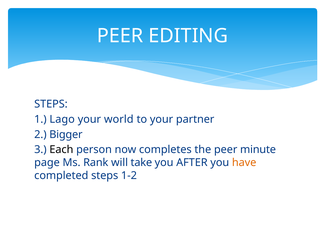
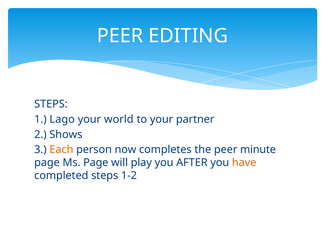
Bigger: Bigger -> Shows
Each colour: black -> orange
Ms Rank: Rank -> Page
take: take -> play
